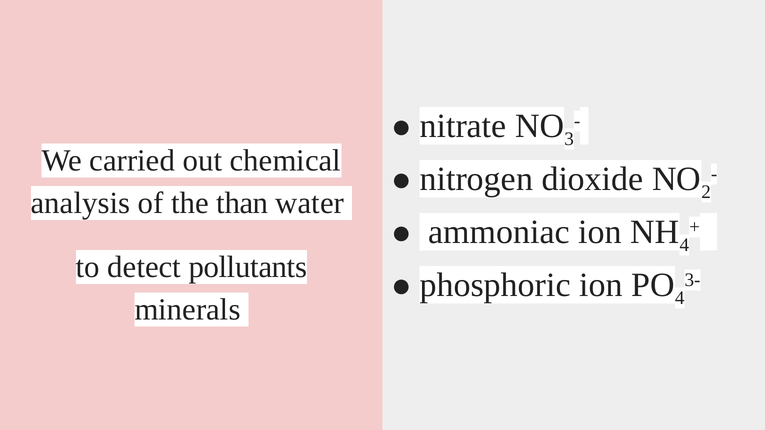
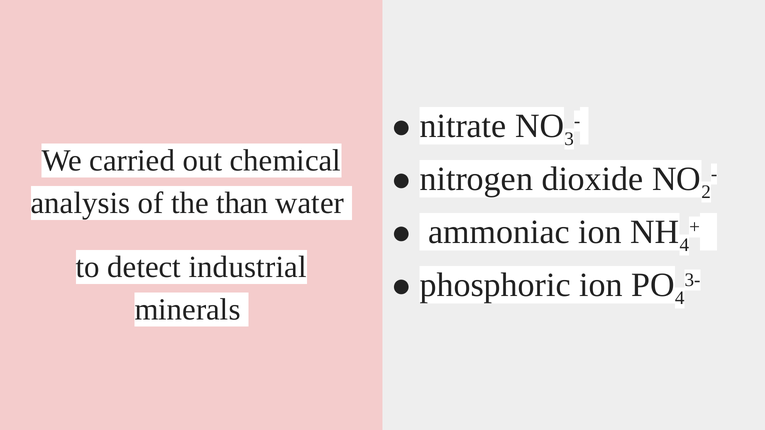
pollutants: pollutants -> industrial
